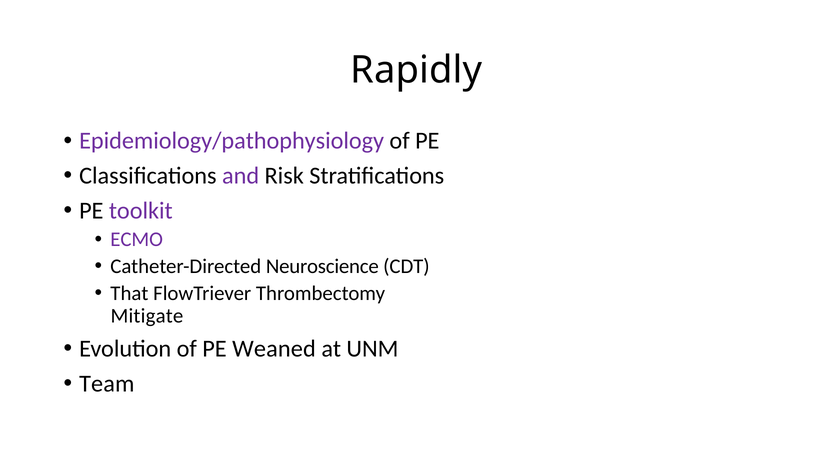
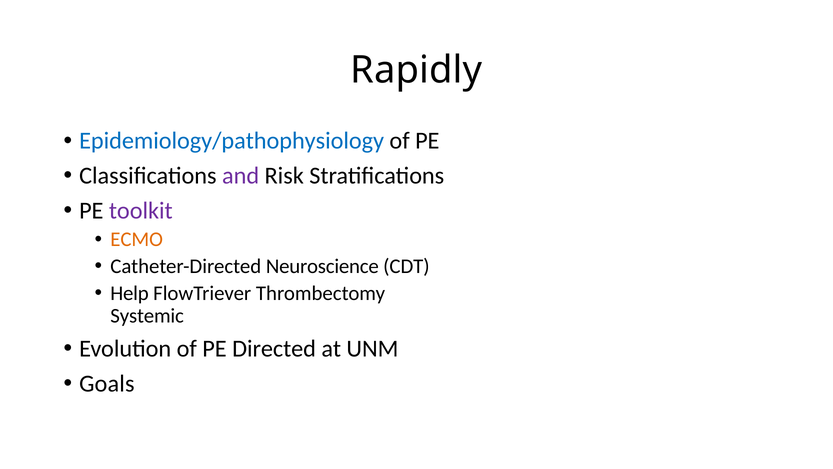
Epidemiology/pathophysiology colour: purple -> blue
ECMO colour: purple -> orange
That: That -> Help
Mitigate: Mitigate -> Systemic
Weaned: Weaned -> Directed
Team: Team -> Goals
